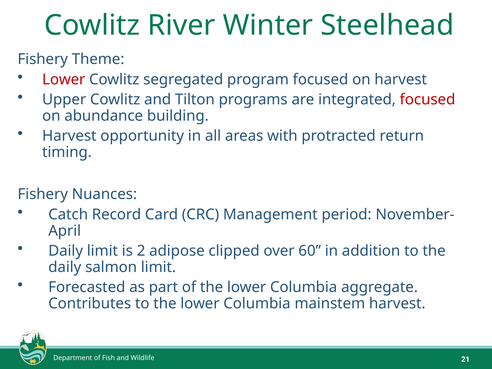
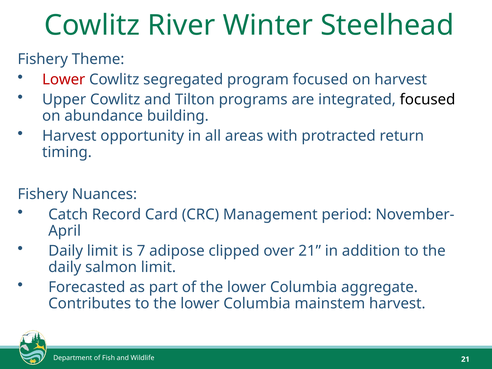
focused at (428, 100) colour: red -> black
2: 2 -> 7
over 60: 60 -> 21
